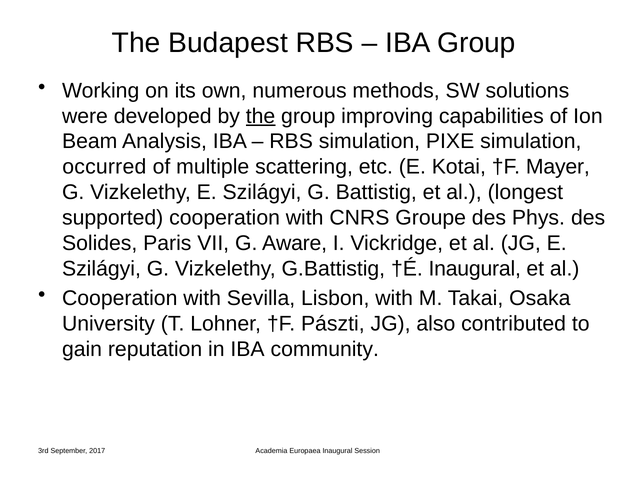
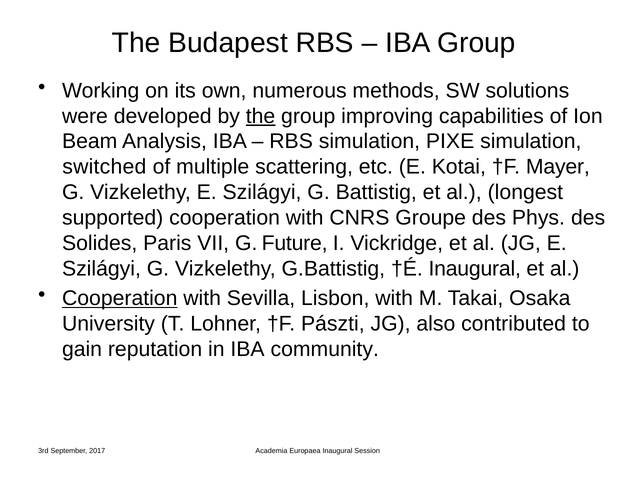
occurred: occurred -> switched
Aware: Aware -> Future
Cooperation at (120, 298) underline: none -> present
